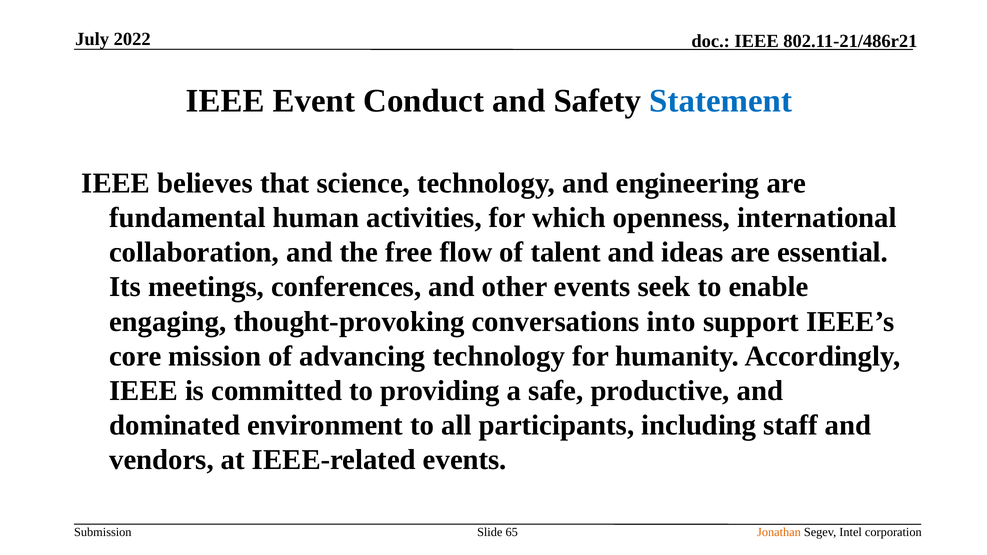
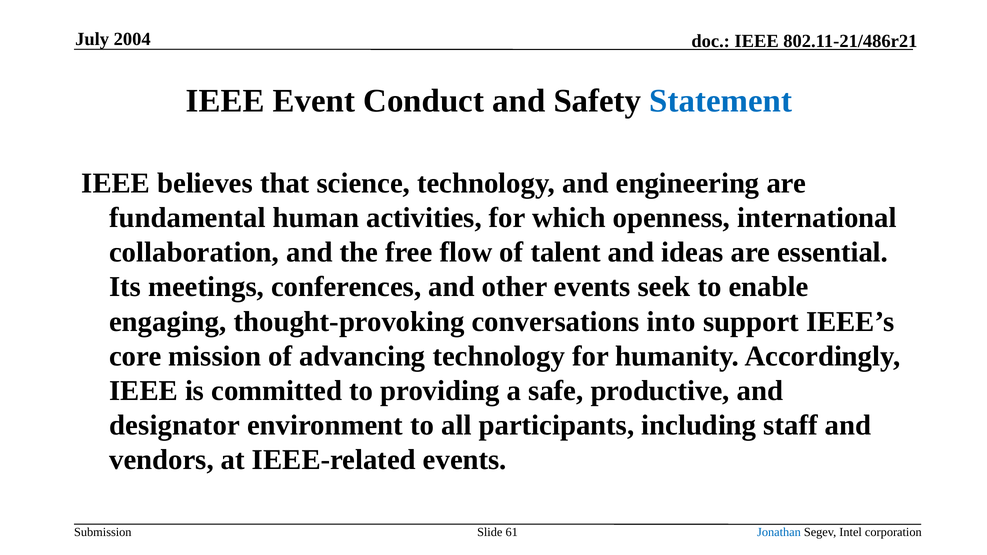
2022: 2022 -> 2004
dominated: dominated -> designator
65: 65 -> 61
Jonathan colour: orange -> blue
